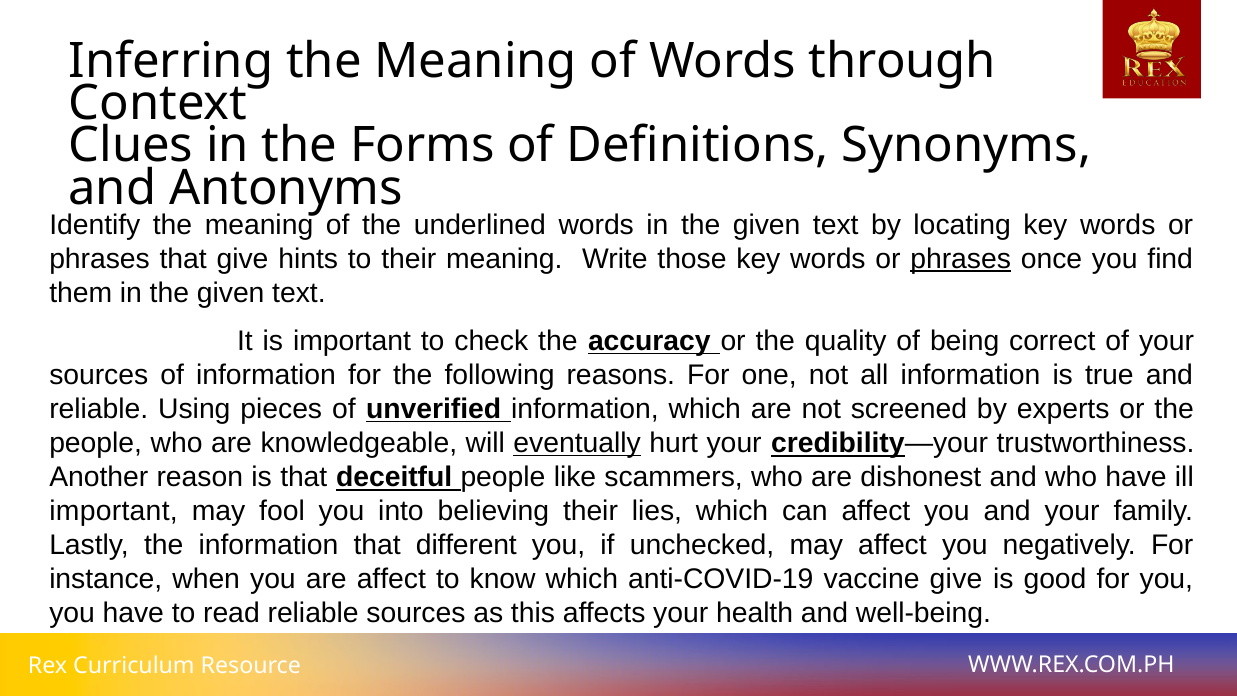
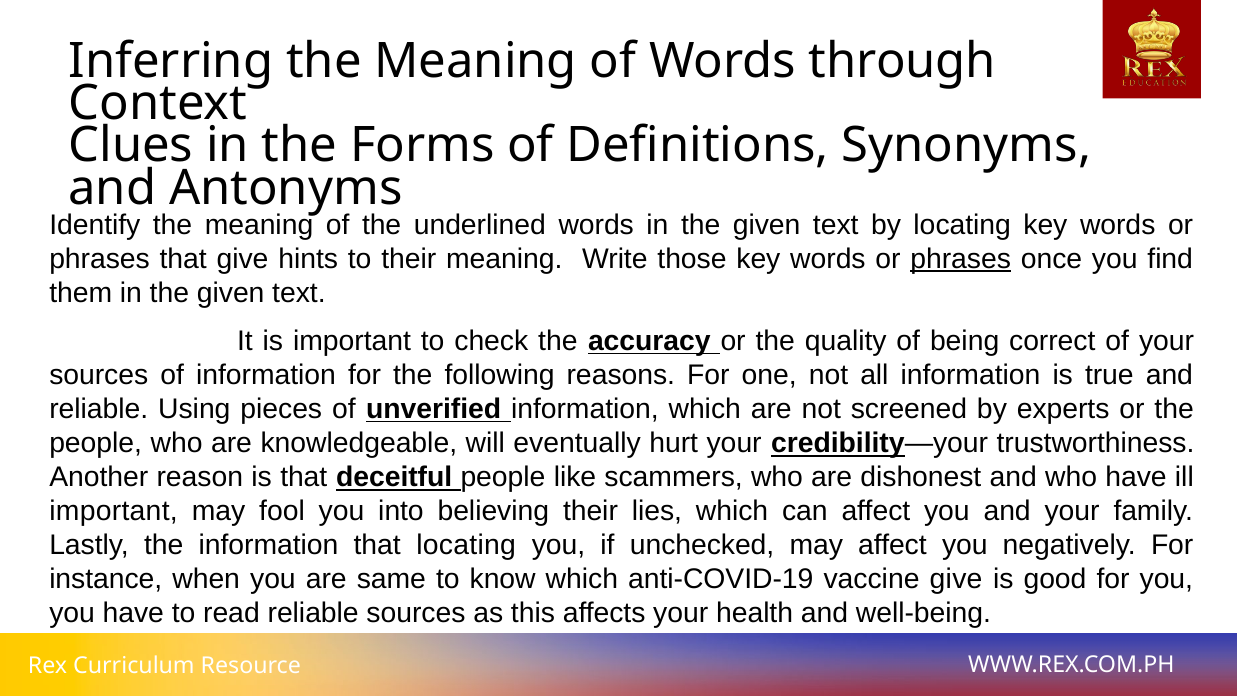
eventually underline: present -> none
that different: different -> locating
are affect: affect -> same
